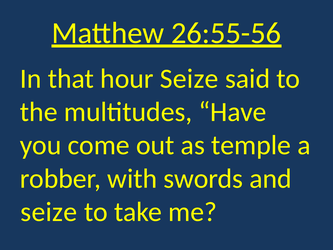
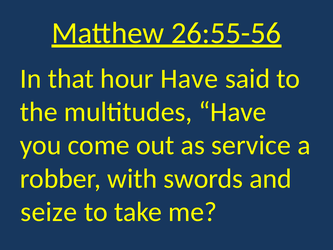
hour Seize: Seize -> Have
temple: temple -> service
